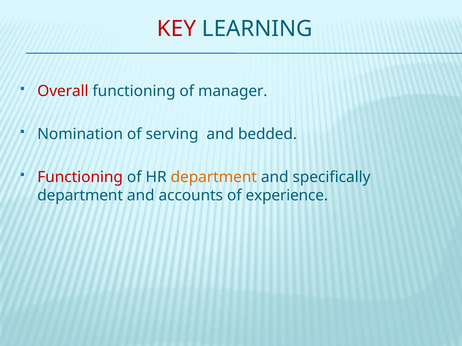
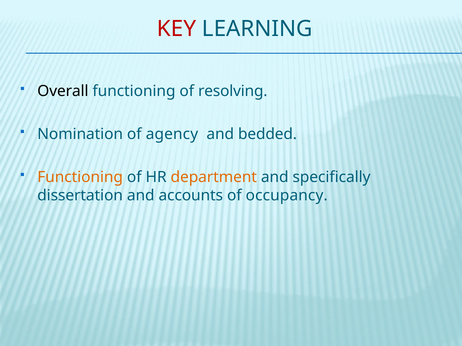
Overall colour: red -> black
manager: manager -> resolving
serving: serving -> agency
Functioning at (80, 177) colour: red -> orange
department at (80, 196): department -> dissertation
experience: experience -> occupancy
